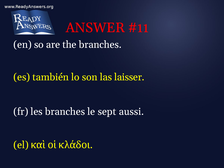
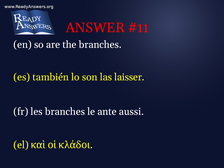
sept: sept -> ante
